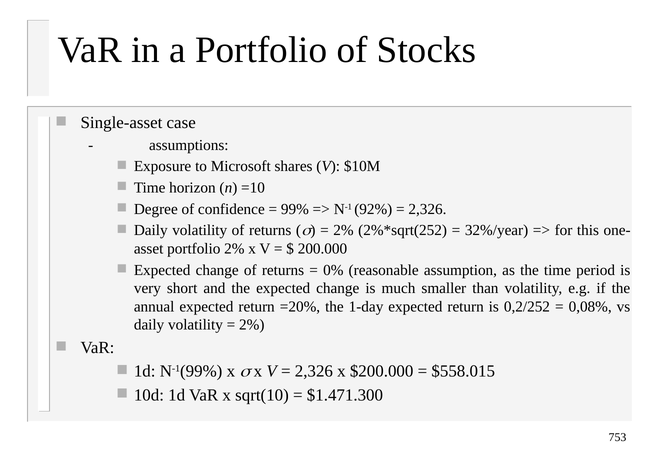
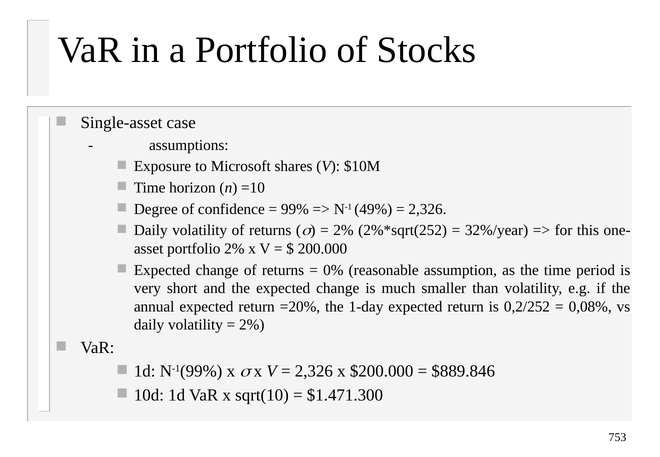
92%: 92% -> 49%
$558.015: $558.015 -> $889.846
